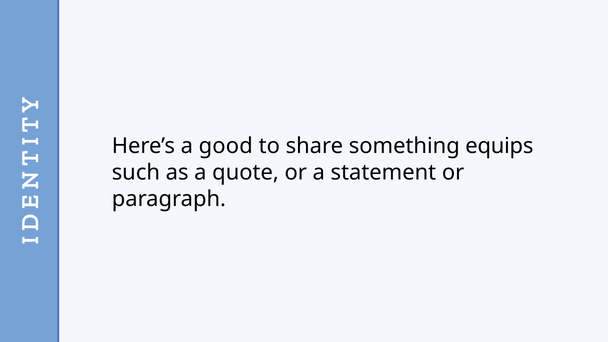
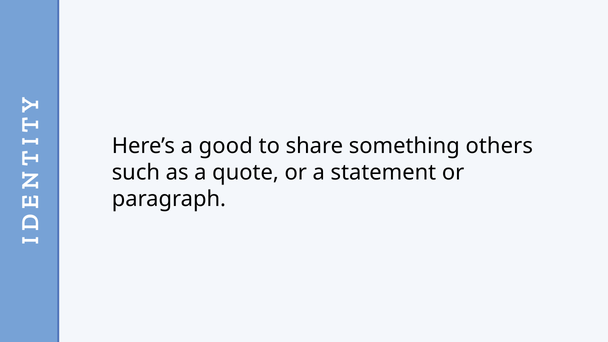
equips: equips -> others
